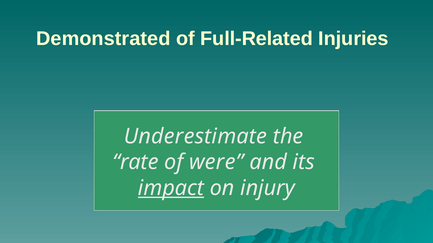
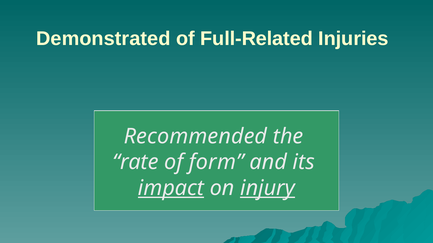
Underestimate: Underestimate -> Recommended
were: were -> form
injury underline: none -> present
